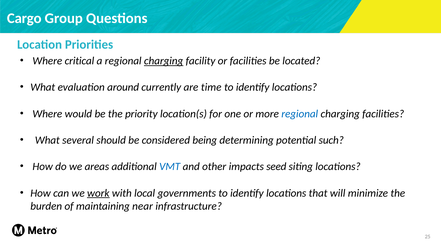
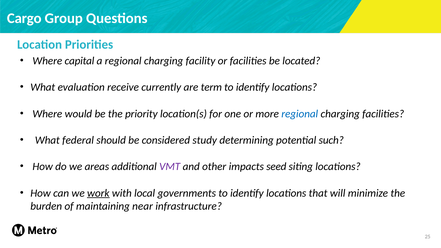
critical: critical -> capital
charging at (164, 61) underline: present -> none
around: around -> receive
time: time -> term
several: several -> federal
being: being -> study
VMT colour: blue -> purple
